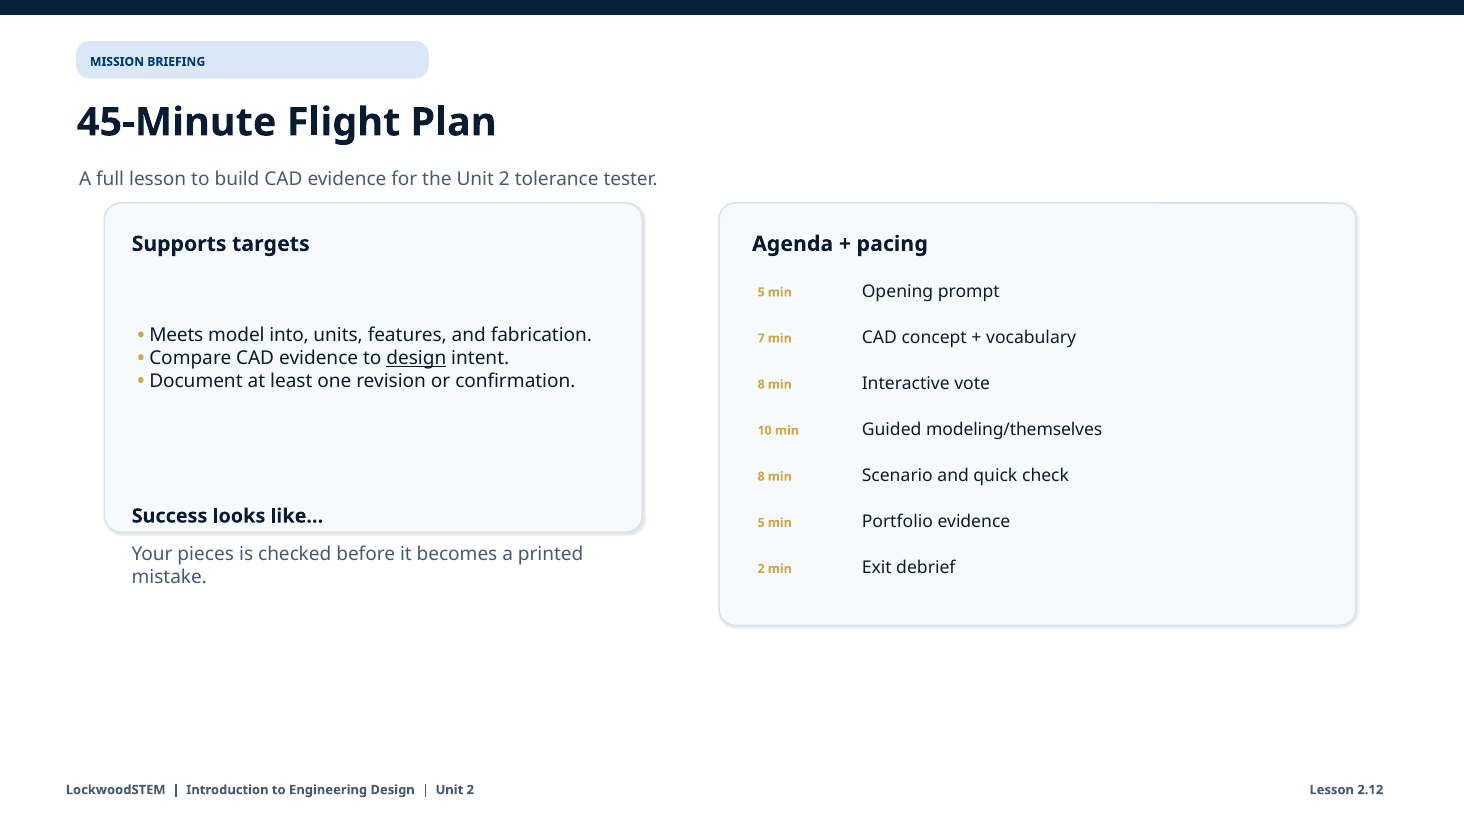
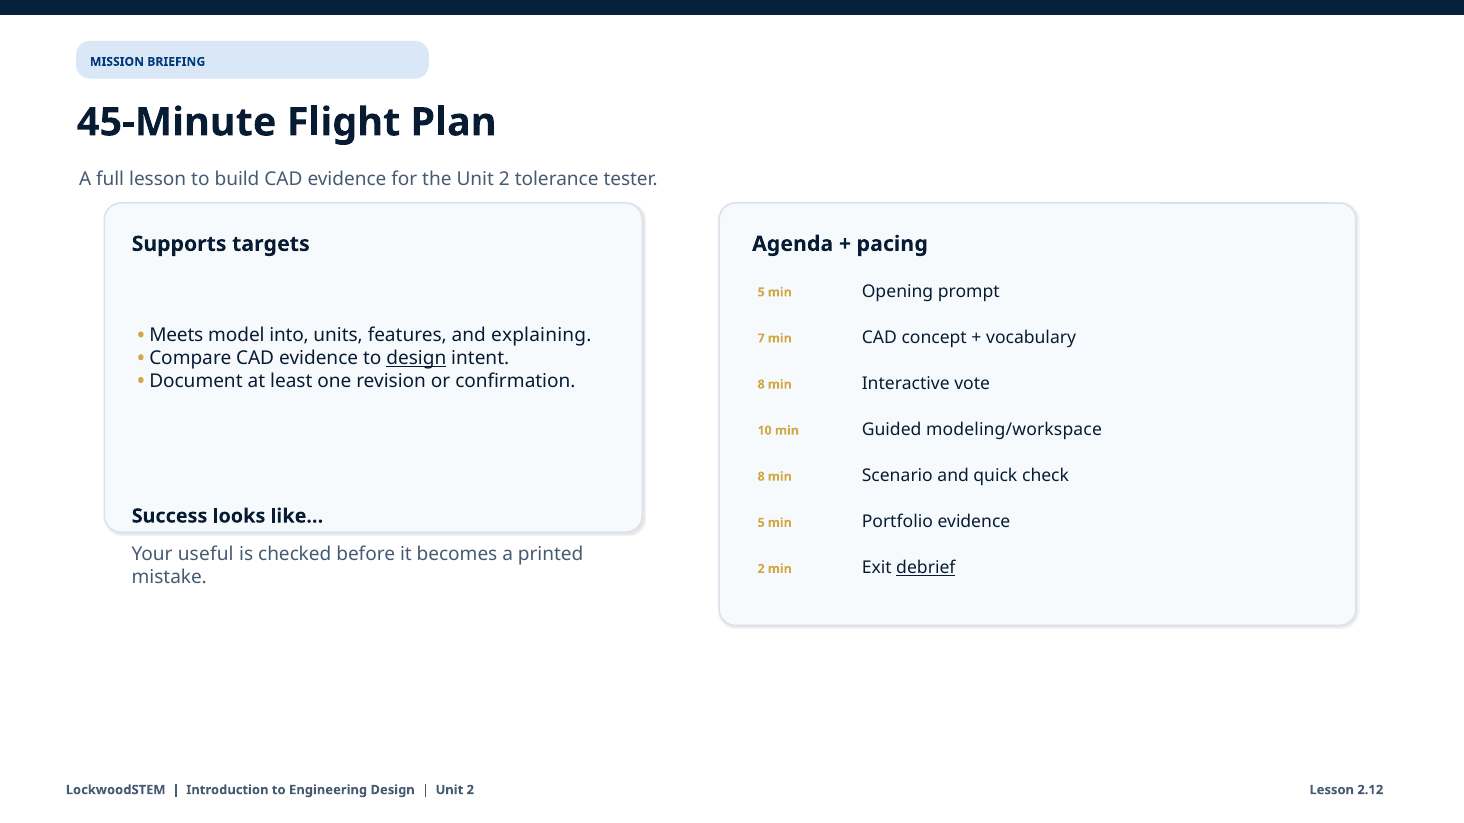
fabrication: fabrication -> explaining
modeling/themselves: modeling/themselves -> modeling/workspace
pieces: pieces -> useful
debrief underline: none -> present
